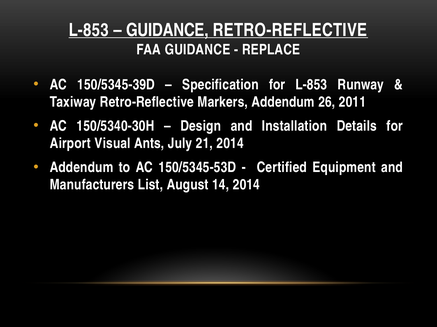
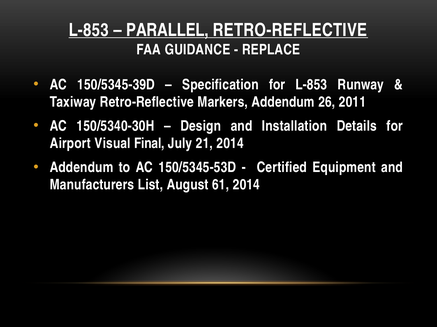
GUIDANCE at (167, 30): GUIDANCE -> PARALLEL
Ants: Ants -> Final
14: 14 -> 61
